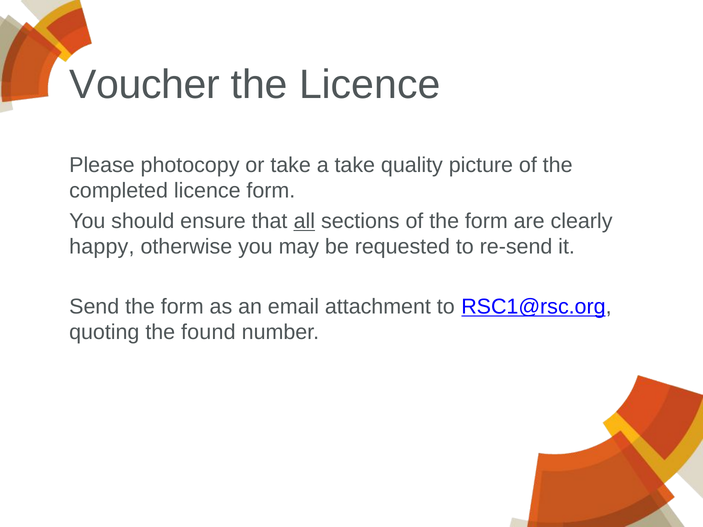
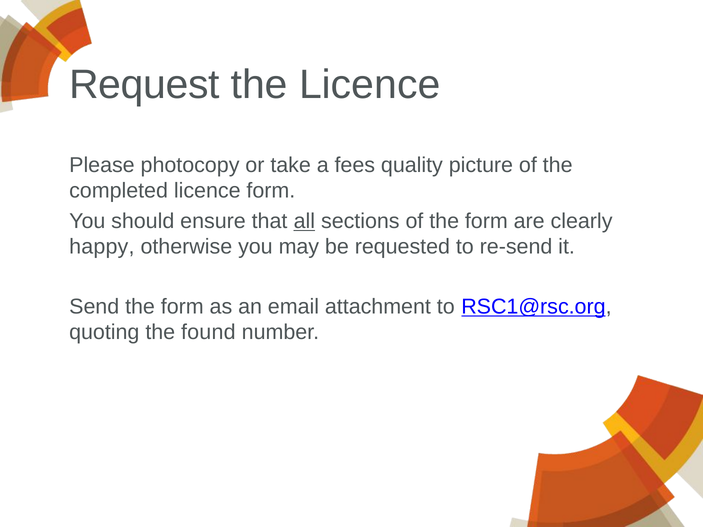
Voucher: Voucher -> Request
a take: take -> fees
